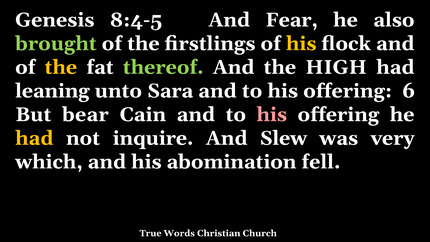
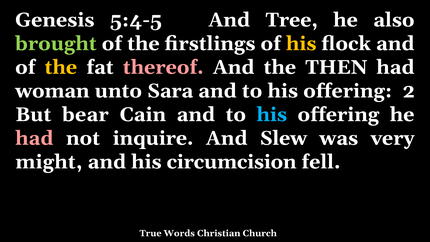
8:4-5: 8:4-5 -> 5:4-5
Fear: Fear -> Tree
thereof colour: light green -> pink
HIGH: HIGH -> THEN
leaning: leaning -> woman
6: 6 -> 2
his at (272, 115) colour: pink -> light blue
had at (34, 138) colour: yellow -> pink
which: which -> might
abomination: abomination -> circumcision
